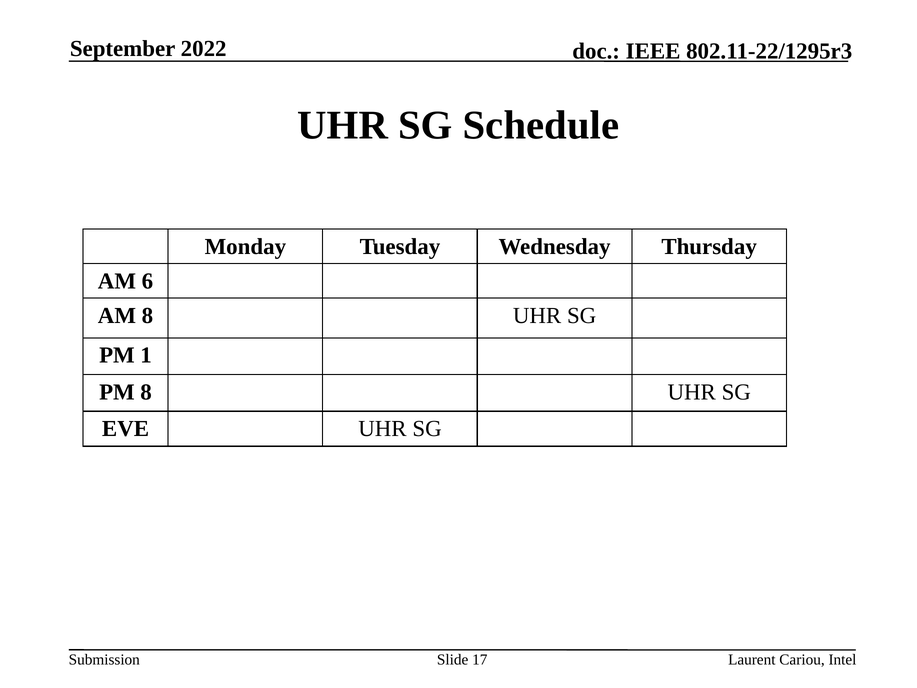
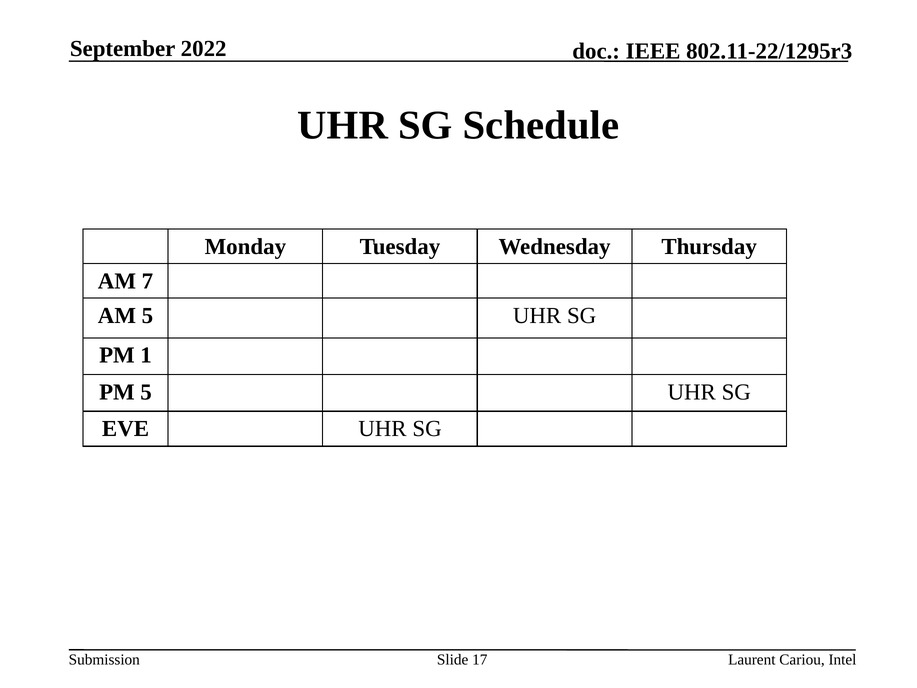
6: 6 -> 7
AM 8: 8 -> 5
PM 8: 8 -> 5
